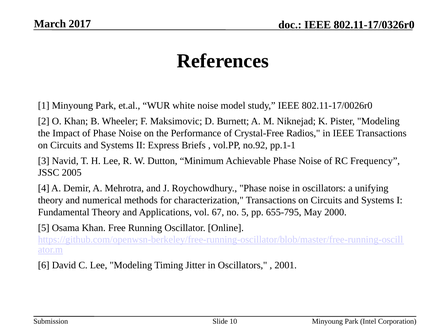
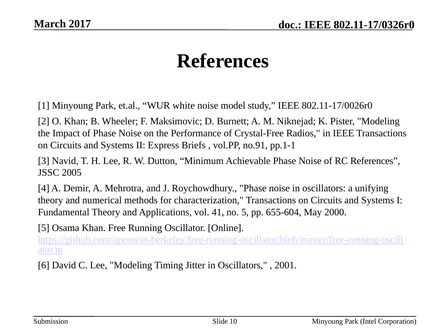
no.92: no.92 -> no.91
RC Frequency: Frequency -> References
67: 67 -> 41
655-795: 655-795 -> 655-604
